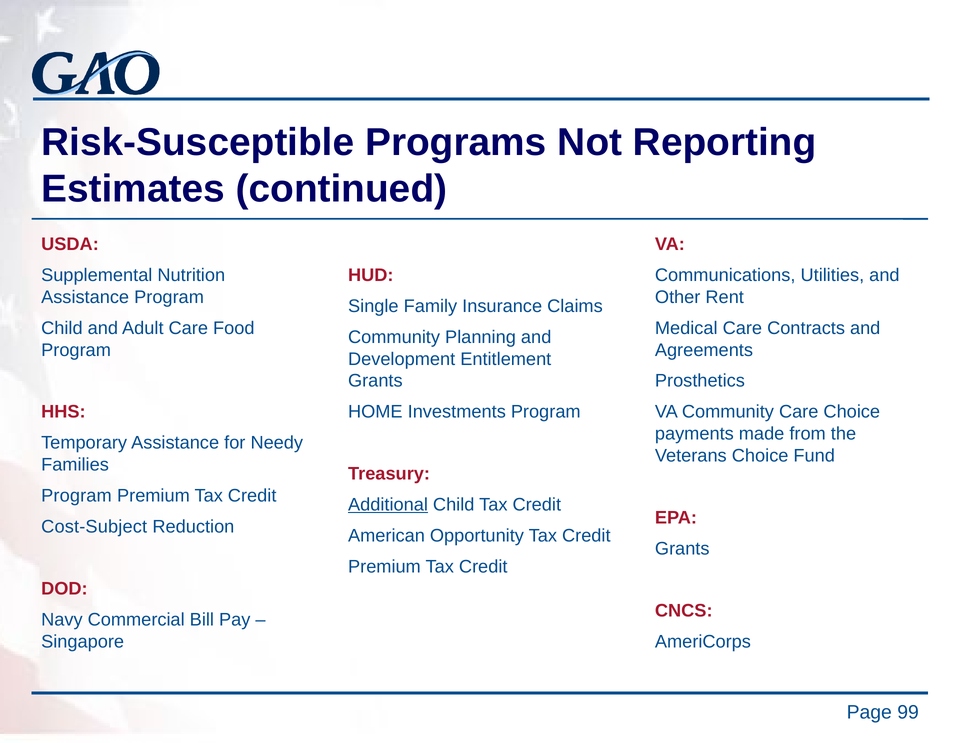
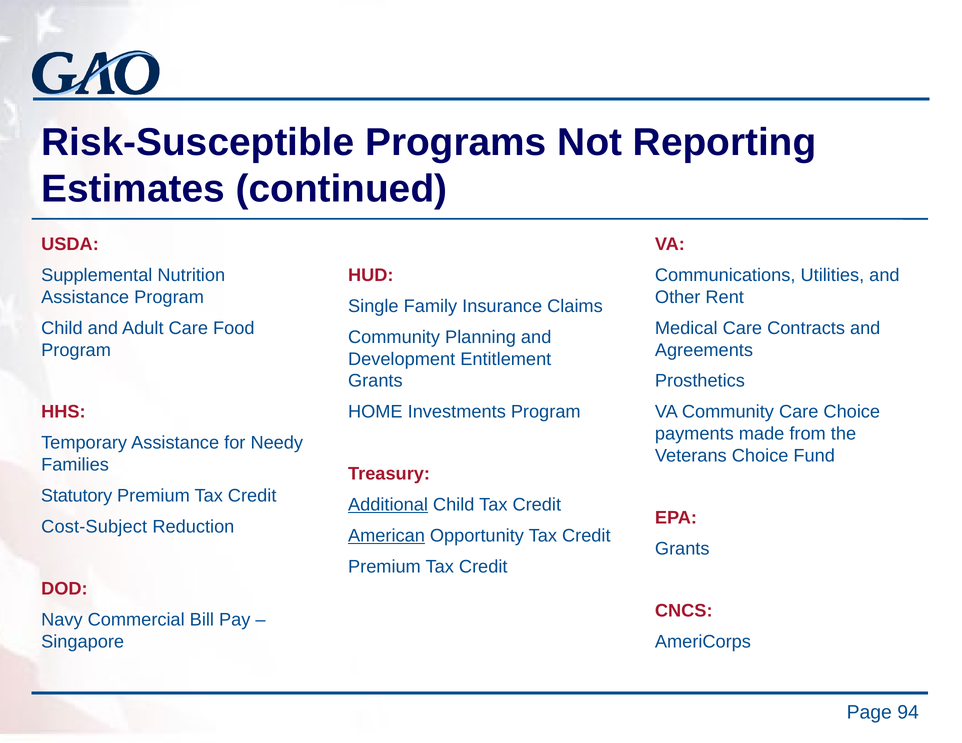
Program at (77, 496): Program -> Statutory
American underline: none -> present
99: 99 -> 94
